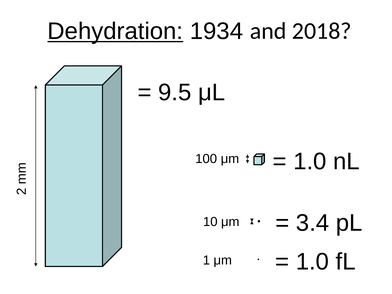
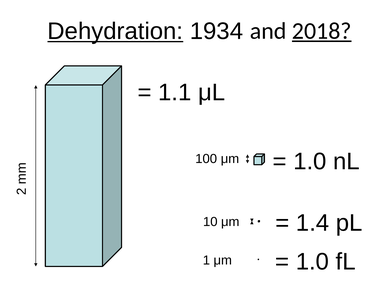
2018 underline: none -> present
9.5: 9.5 -> 1.1
3.4: 3.4 -> 1.4
